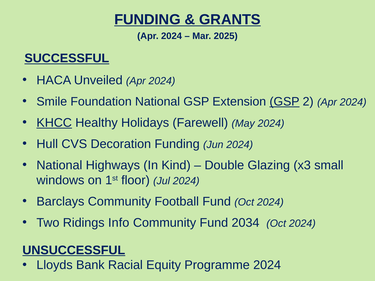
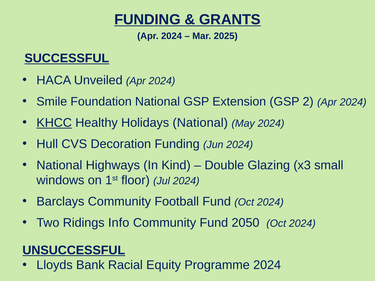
GSP at (284, 102) underline: present -> none
Holidays Farewell: Farewell -> National
2034: 2034 -> 2050
